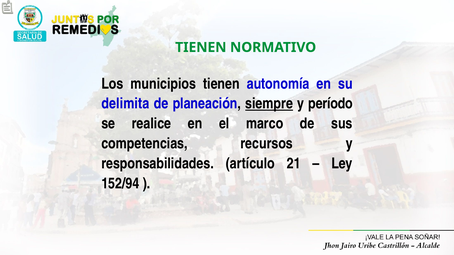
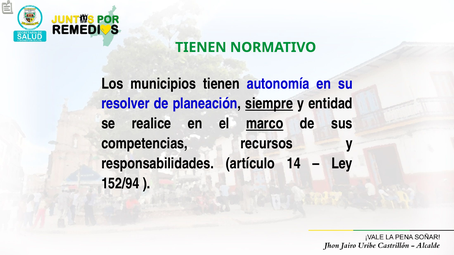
delimita: delimita -> resolver
período: período -> entidad
marco underline: none -> present
21: 21 -> 14
